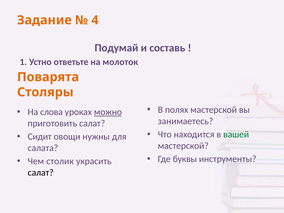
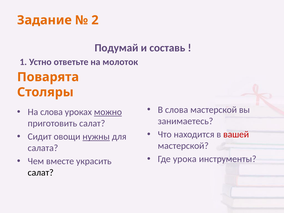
4: 4 -> 2
В полях: полях -> слова
вашей colour: green -> red
нужны underline: none -> present
буквы: буквы -> урока
столик: столик -> вместе
